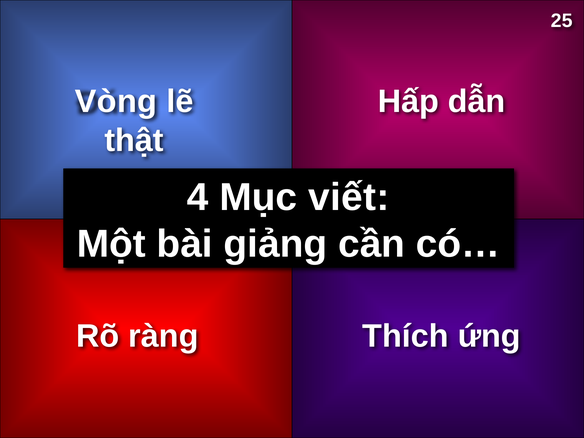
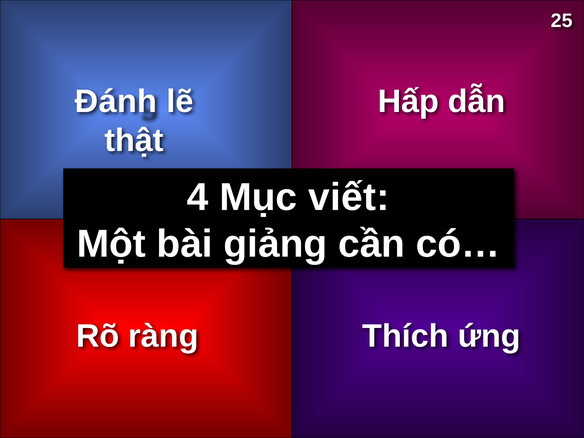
Vòng: Vòng -> Đánh
